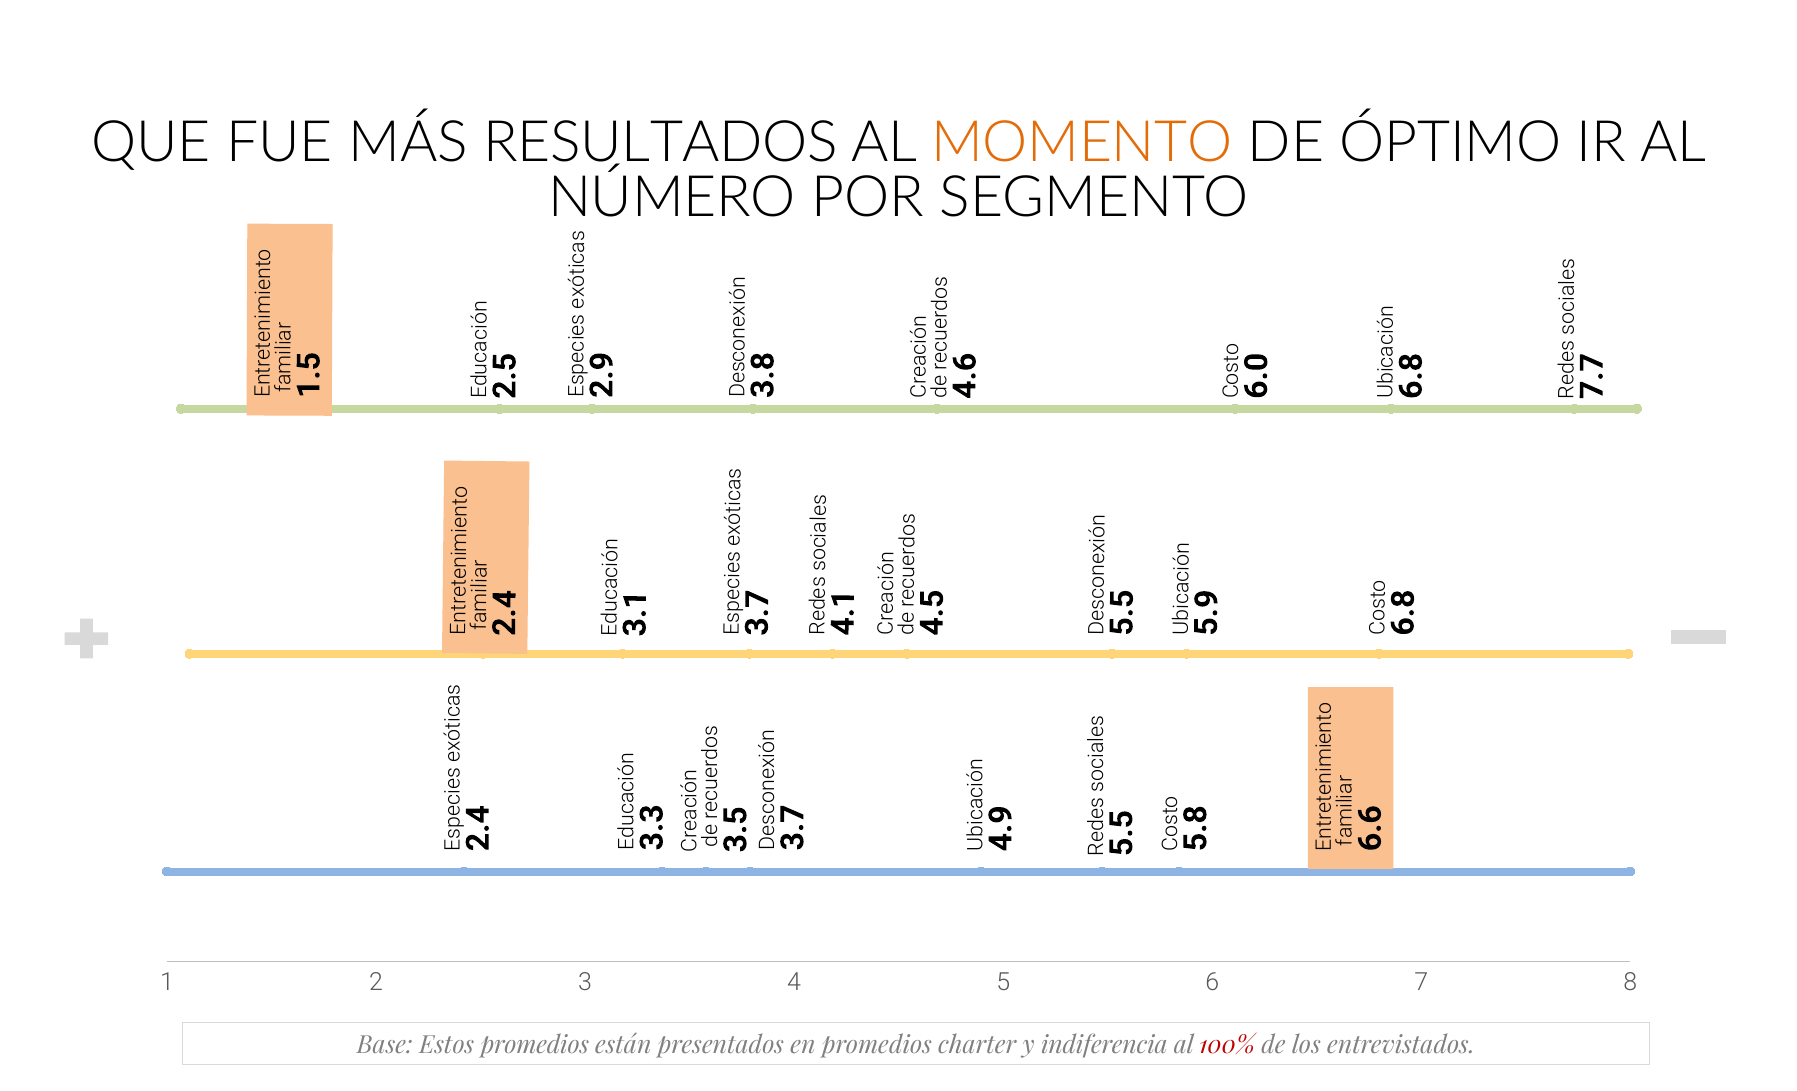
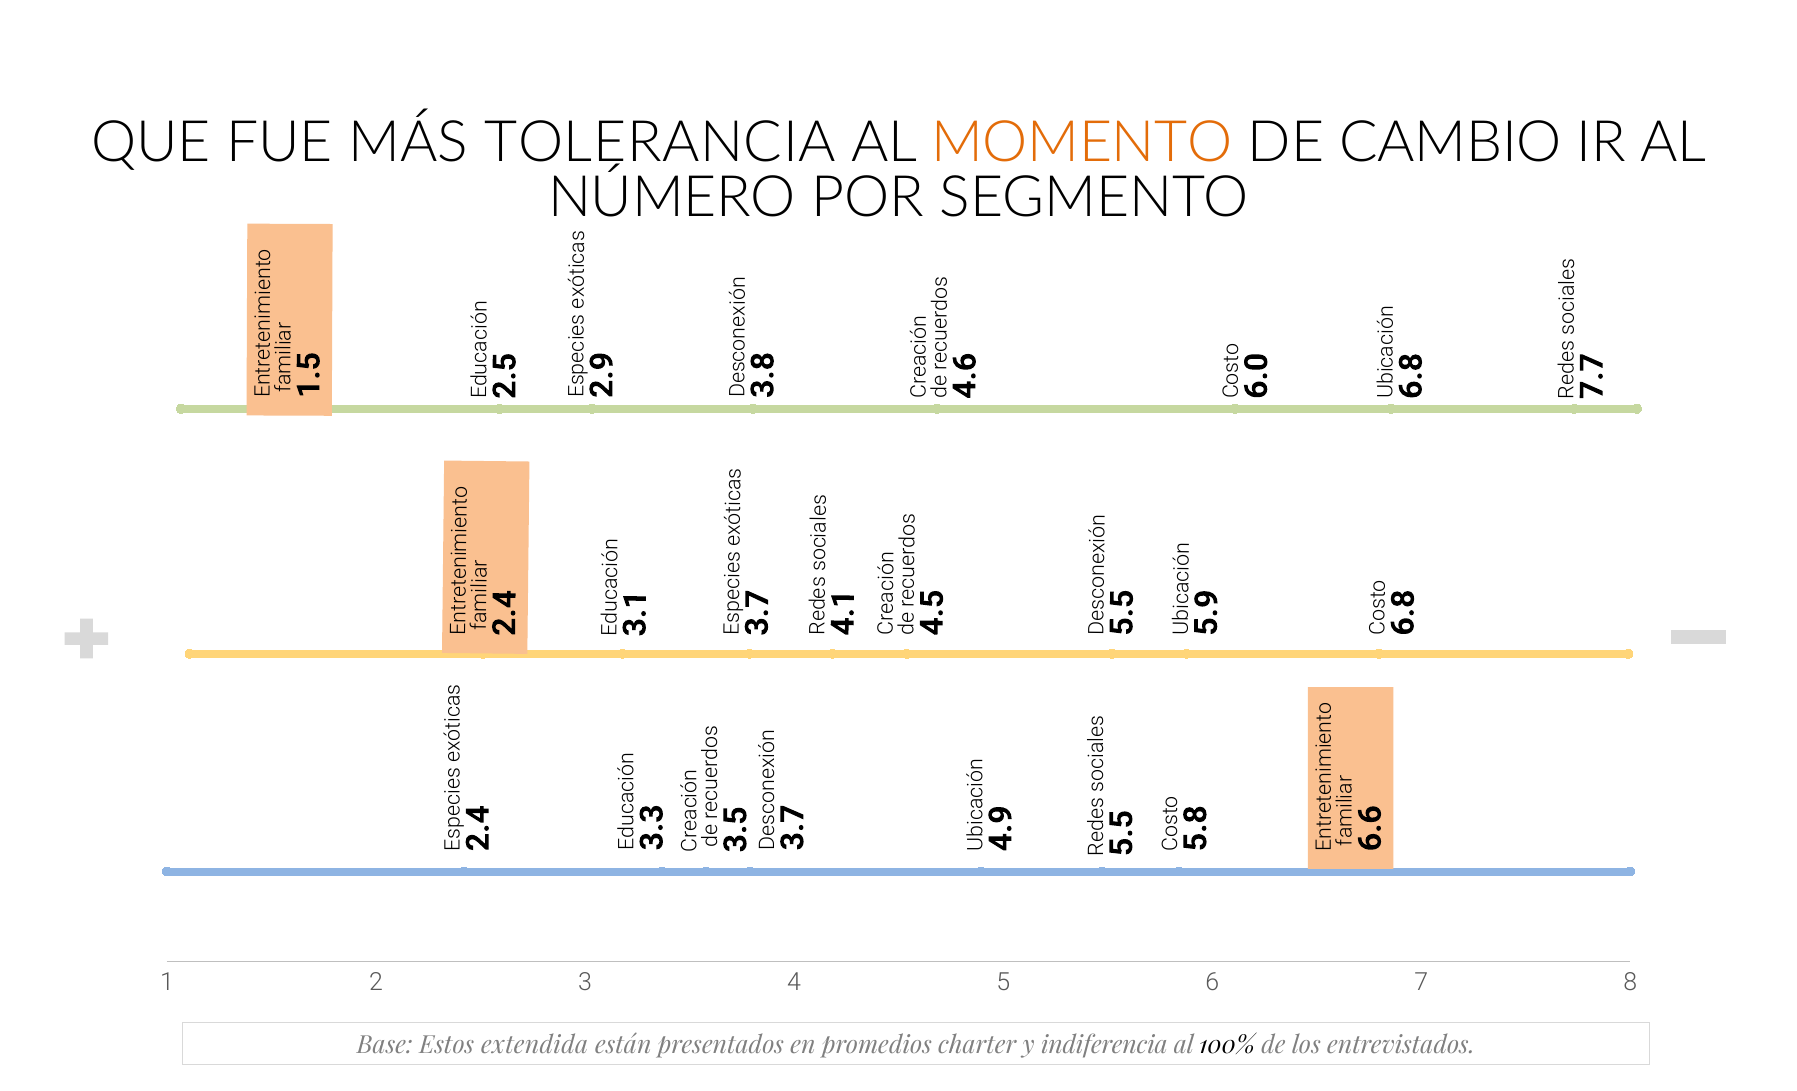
RESULTADOS: RESULTADOS -> TOLERANCIA
ÓPTIMO: ÓPTIMO -> CAMBIO
Estos promedios: promedios -> extendida
100% colour: red -> black
